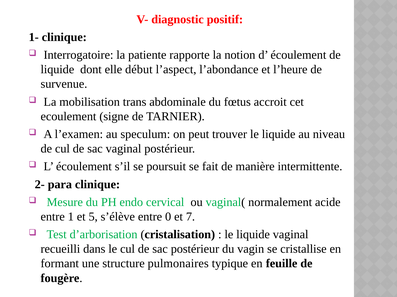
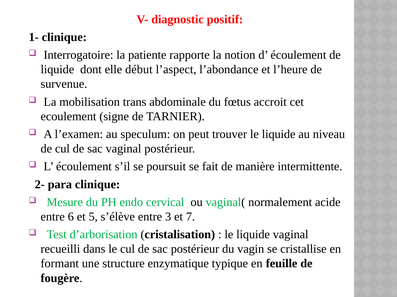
1: 1 -> 6
0: 0 -> 3
pulmonaires: pulmonaires -> enzymatique
